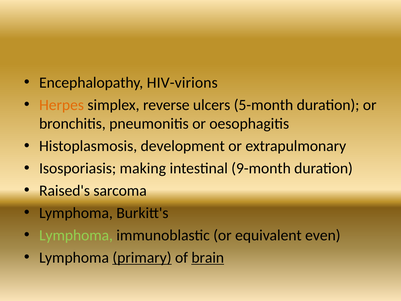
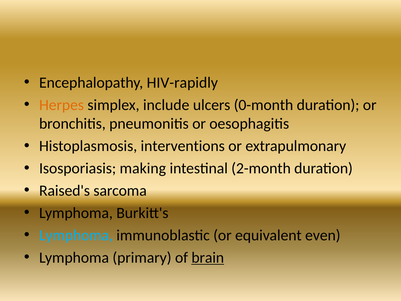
HIV-virions: HIV-virions -> HIV-rapidly
reverse: reverse -> include
5-month: 5-month -> 0-month
development: development -> interventions
9-month: 9-month -> 2-month
Lymphoma at (76, 235) colour: light green -> light blue
primary underline: present -> none
